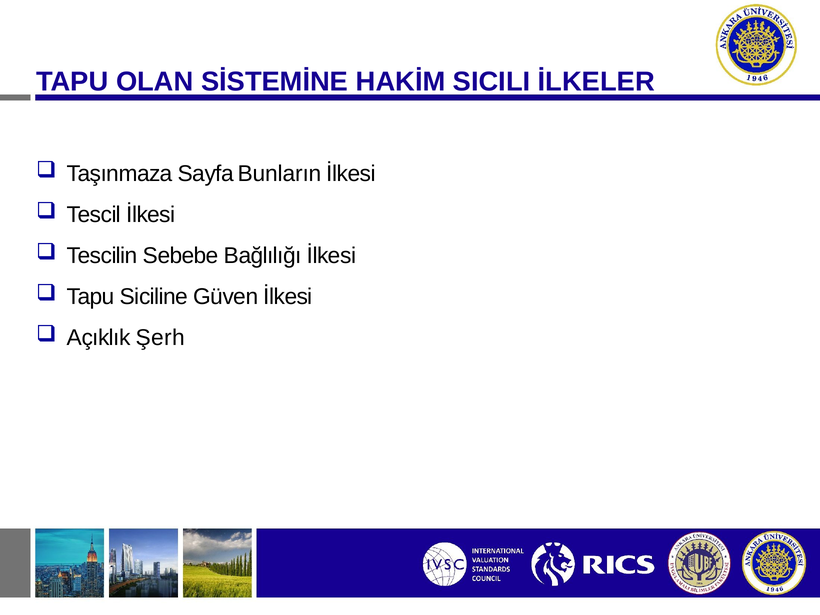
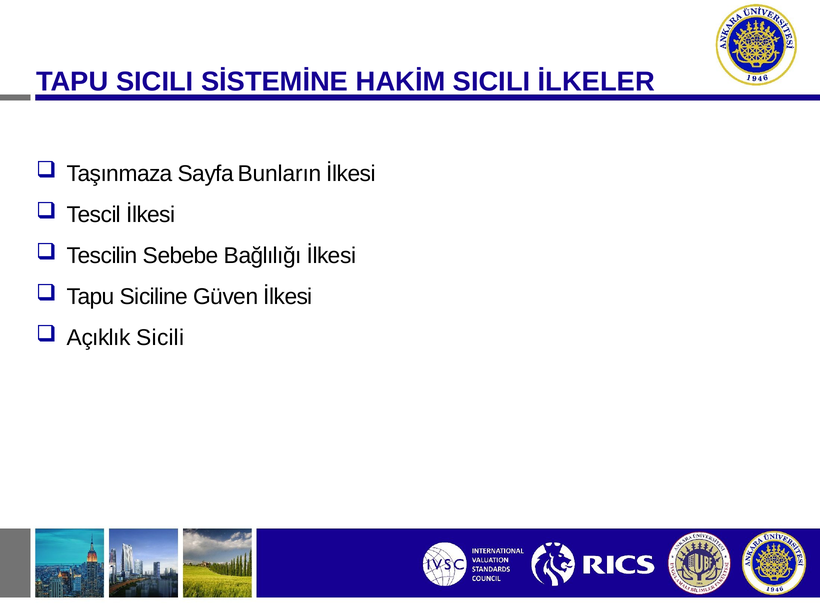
TAPU OLAN: OLAN -> SICILI
Açıklık Şerh: Şerh -> Sicili
